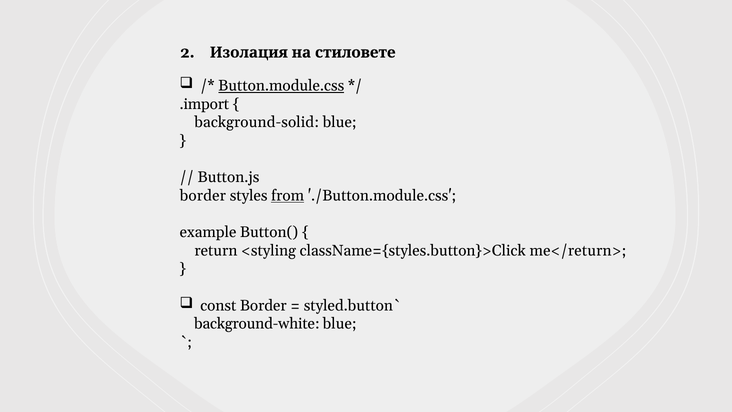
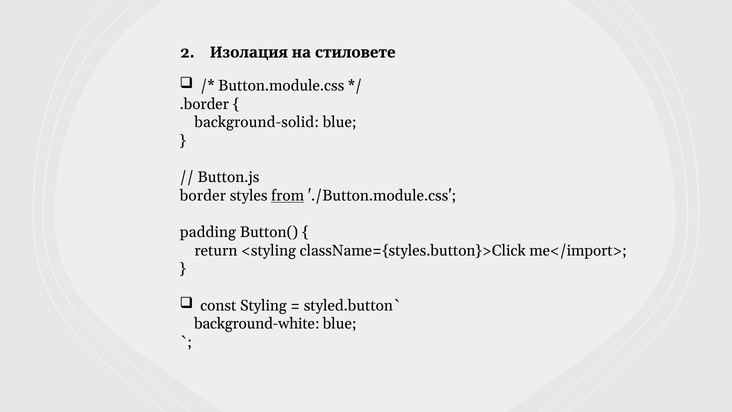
Button.module.css underline: present -> none
.import: .import -> .border
example: example -> padding
me</return>: me</return> -> me</import>
const Border: Border -> Styling
